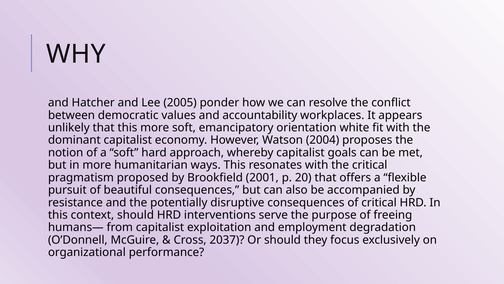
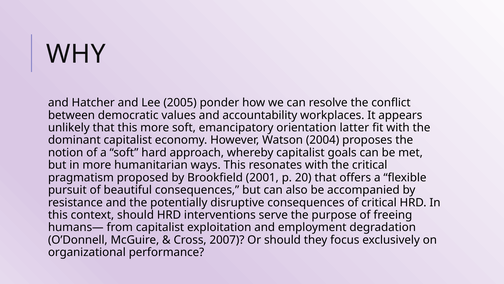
white: white -> latter
2037: 2037 -> 2007
